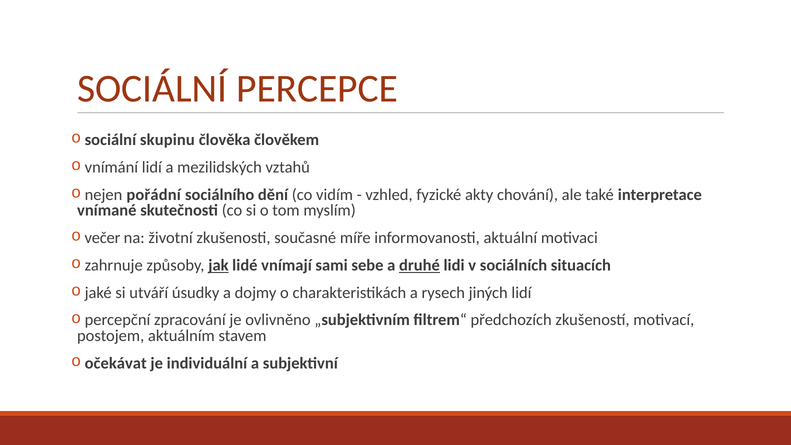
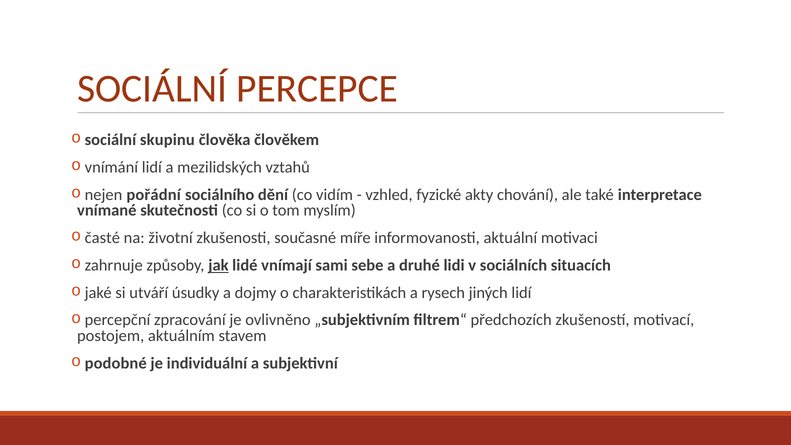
večer: večer -> časté
druhé underline: present -> none
očekávat: očekávat -> podobné
